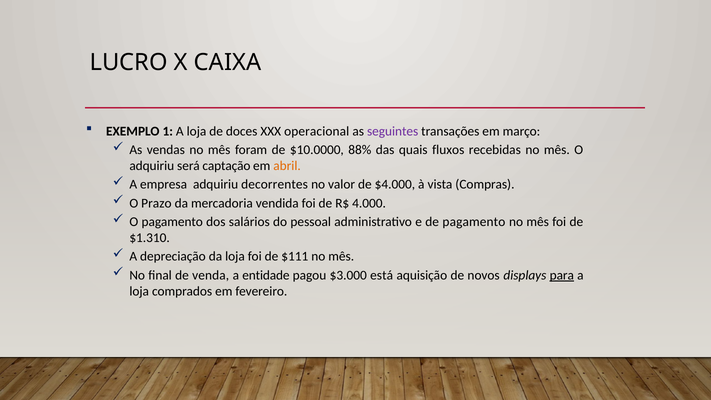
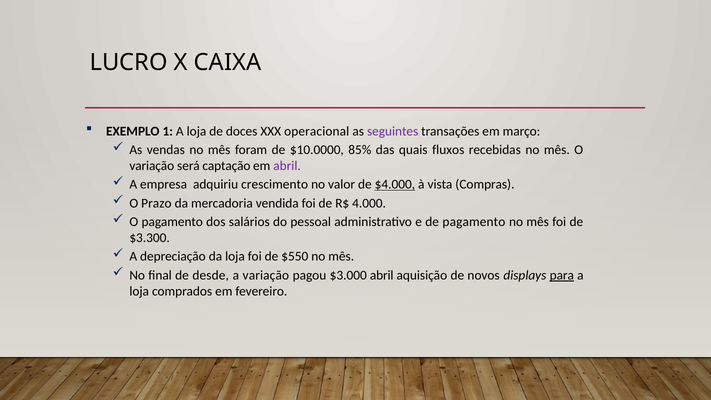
88%: 88% -> 85%
adquiriu at (152, 166): adquiriu -> variação
abril at (287, 166) colour: orange -> purple
decorrentes: decorrentes -> crescimento
$4.000 underline: none -> present
$1.310: $1.310 -> $3.300
$111: $111 -> $550
venda: venda -> desde
a entidade: entidade -> variação
$3.000 está: está -> abril
